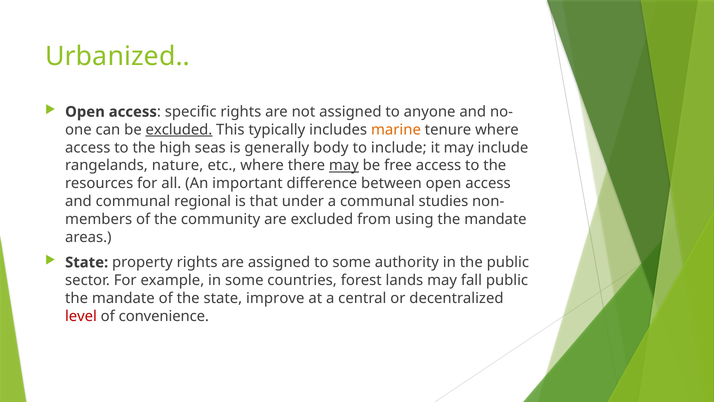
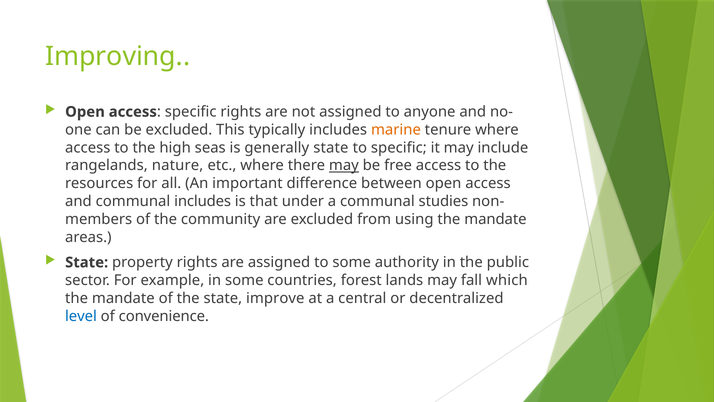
Urbanized: Urbanized -> Improving
excluded at (179, 130) underline: present -> none
generally body: body -> state
to include: include -> specific
communal regional: regional -> includes
fall public: public -> which
level colour: red -> blue
